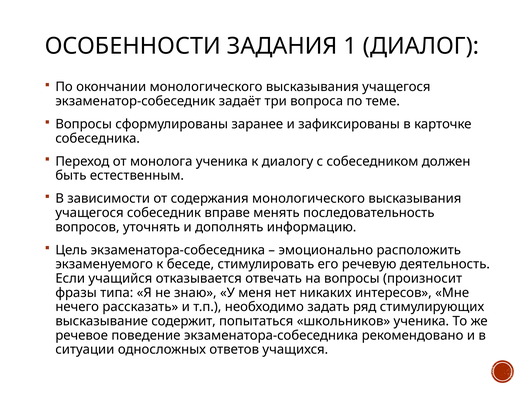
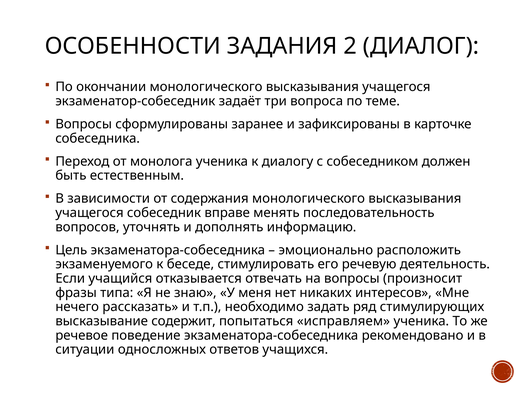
1: 1 -> 2
школьников: школьников -> исправляем
